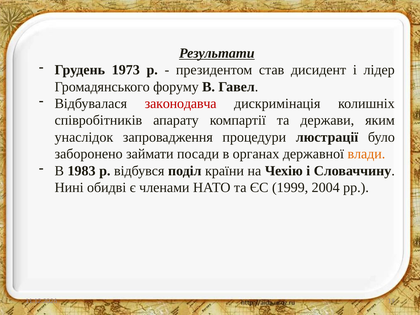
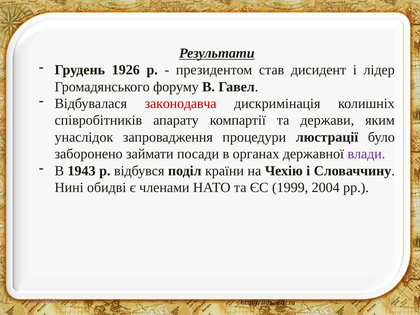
1973: 1973 -> 1926
влади colour: orange -> purple
1983: 1983 -> 1943
